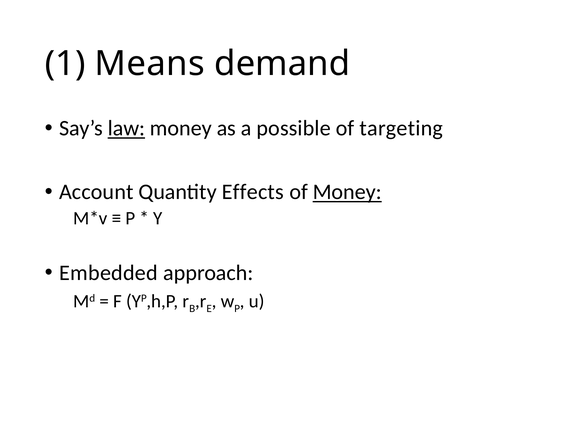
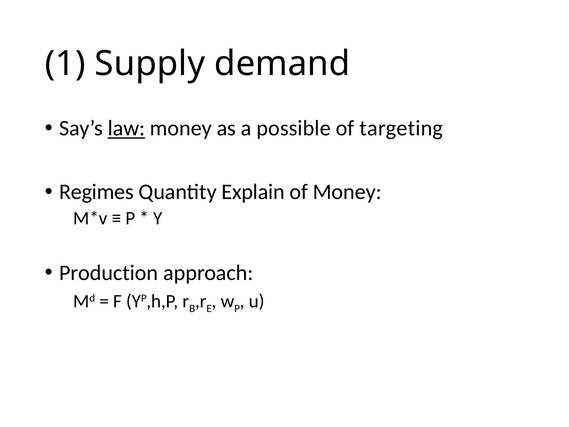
Means: Means -> Supply
Account: Account -> Regimes
Effects: Effects -> Explain
Money at (347, 192) underline: present -> none
Embedded: Embedded -> Production
